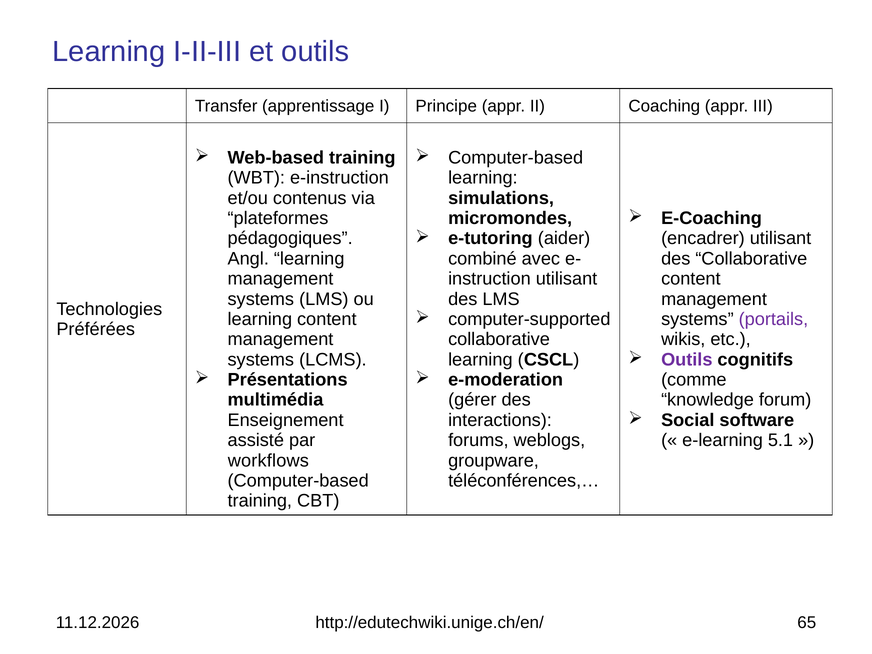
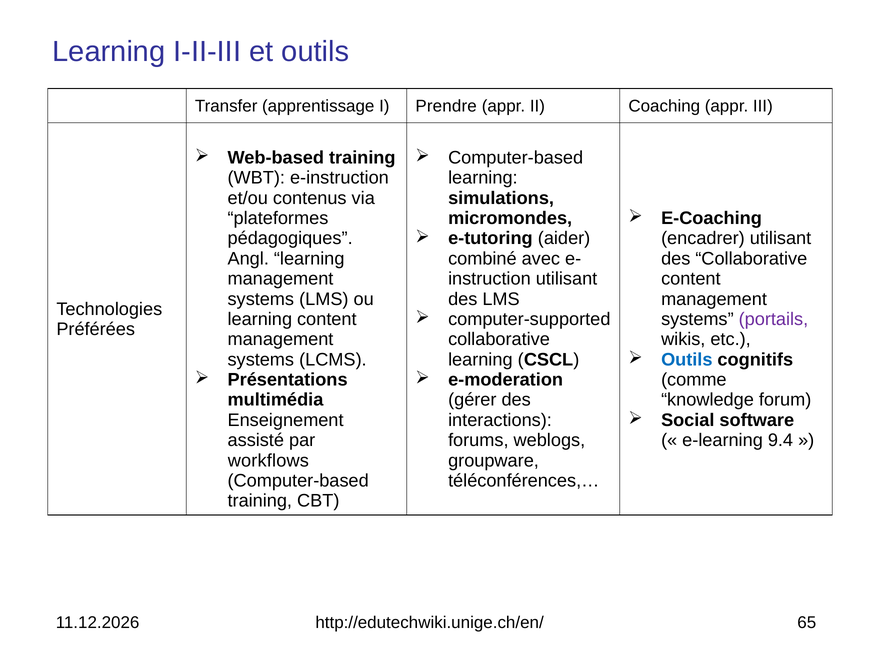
Principe: Principe -> Prendre
Outils at (687, 360) colour: purple -> blue
5.1: 5.1 -> 9.4
